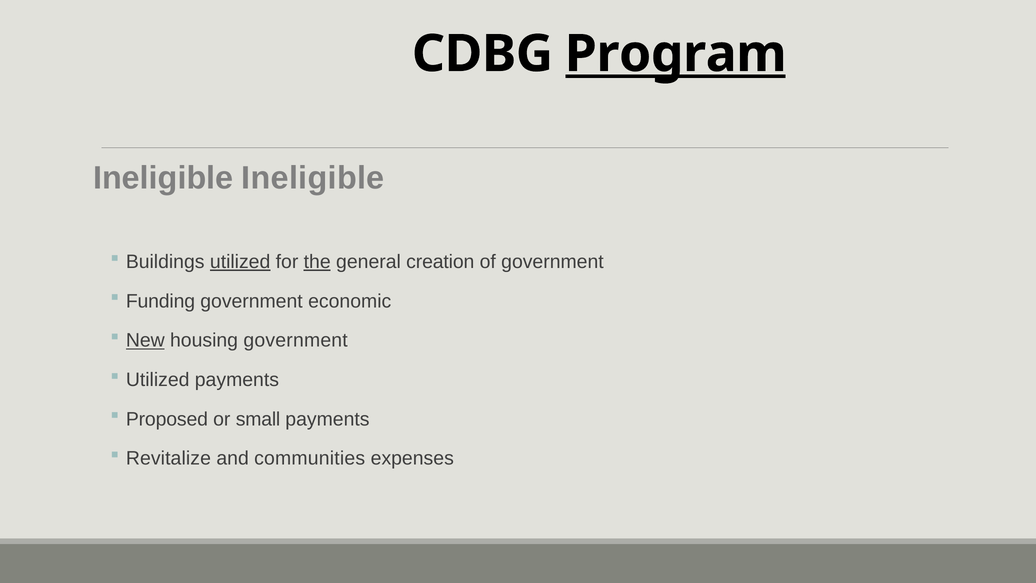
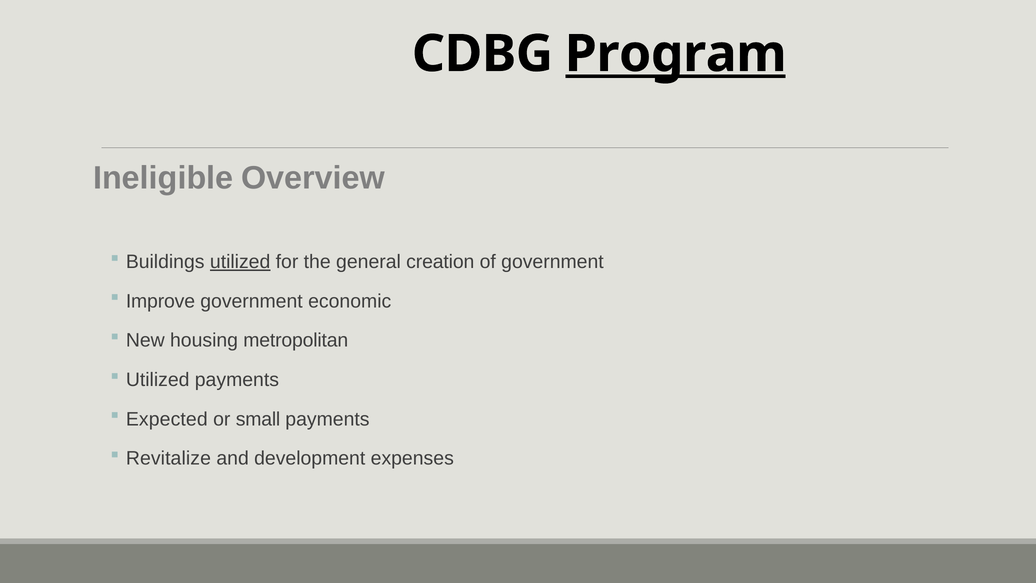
Ineligible Ineligible: Ineligible -> Overview
the underline: present -> none
Funding: Funding -> Improve
New underline: present -> none
housing government: government -> metropolitan
Proposed: Proposed -> Expected
communities: communities -> development
